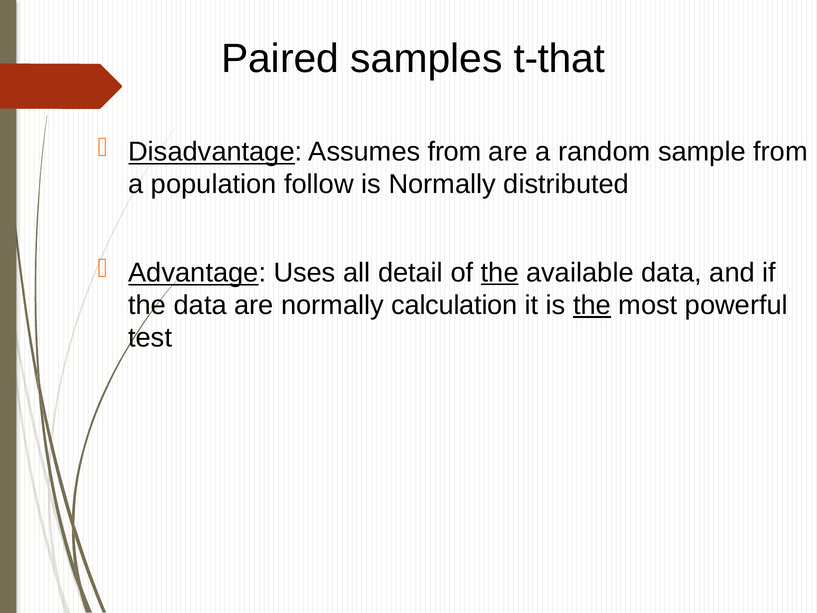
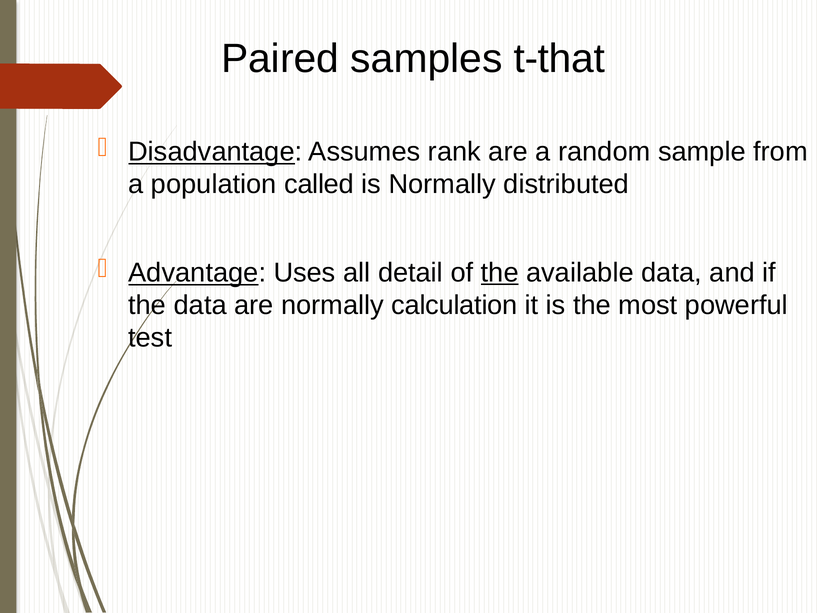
Assumes from: from -> rank
follow: follow -> called
the at (592, 305) underline: present -> none
